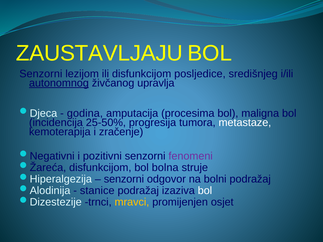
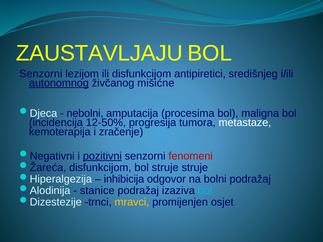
posljedice: posljedice -> antipiretici
upravlja: upravlja -> mišićne
godina: godina -> nebolni
25-50%: 25-50% -> 12-50%
pozitivni underline: none -> present
fenomeni colour: purple -> red
bol bolna: bolna -> struje
senzorni at (124, 179): senzorni -> inhibicija
bol at (205, 191) colour: white -> light blue
